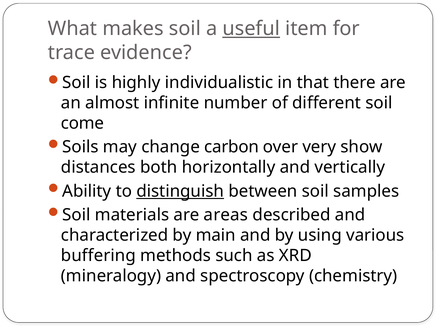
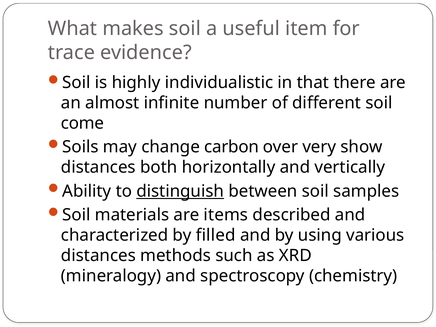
useful underline: present -> none
areas: areas -> items
main: main -> filled
buffering at (98, 256): buffering -> distances
